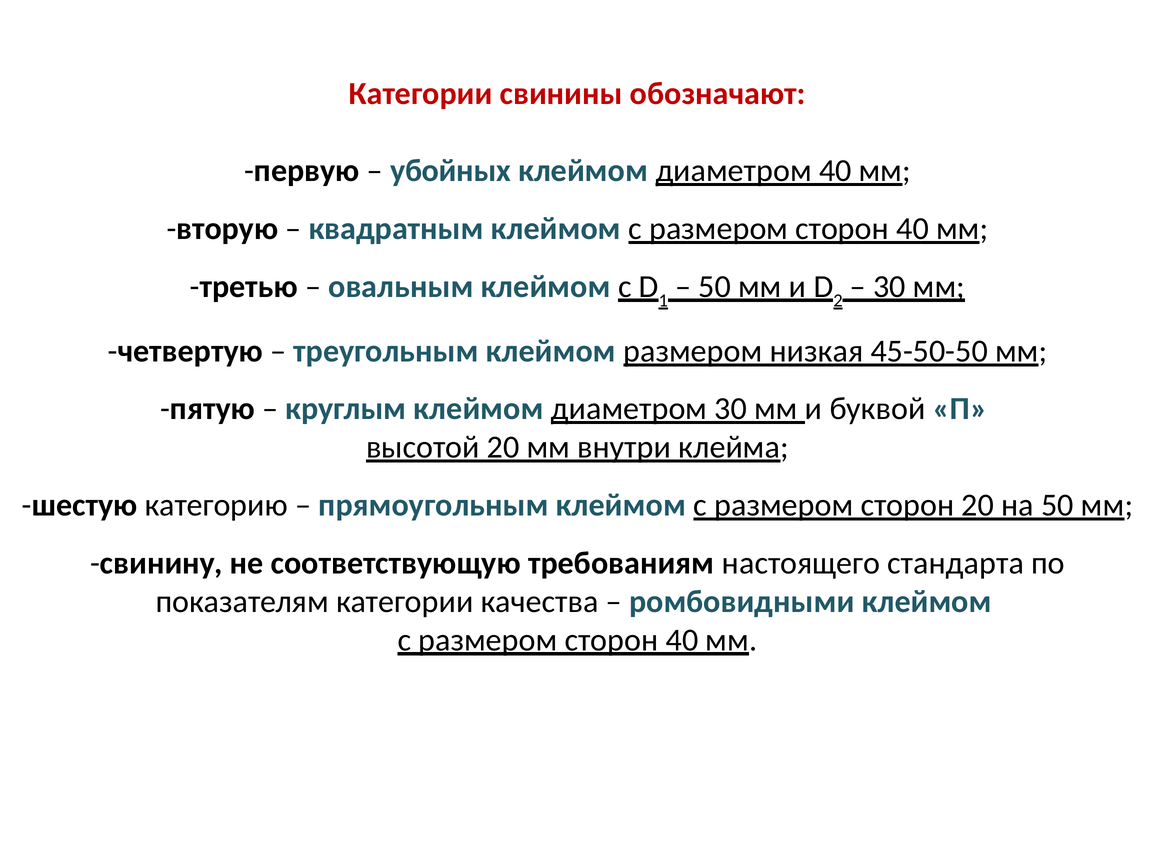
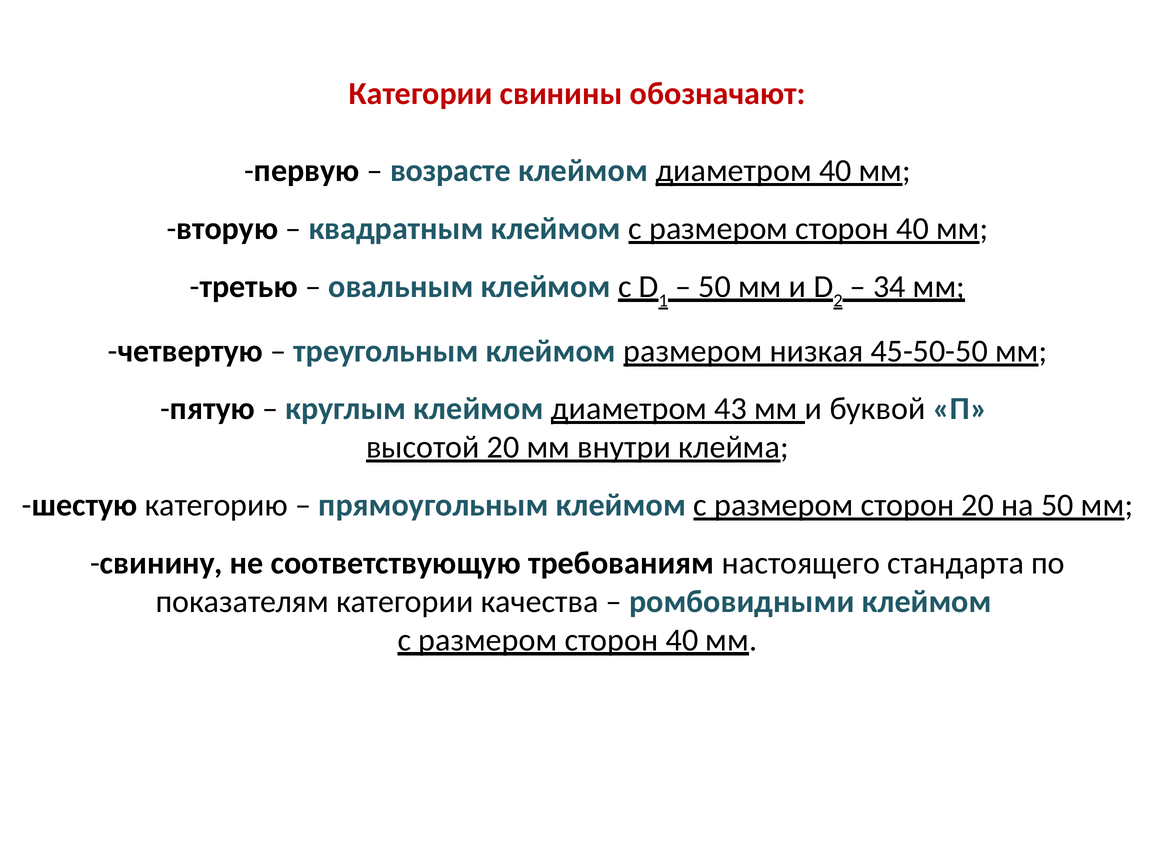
убойных: убойных -> возрасте
30 at (889, 287): 30 -> 34
диаметром 30: 30 -> 43
